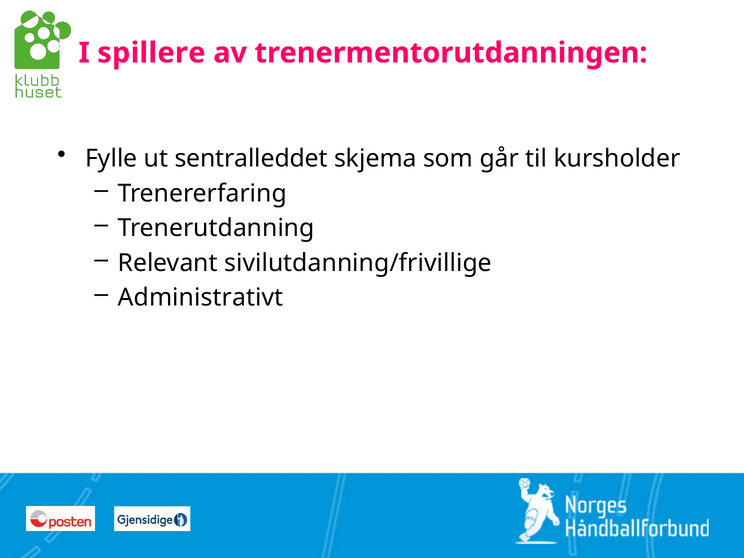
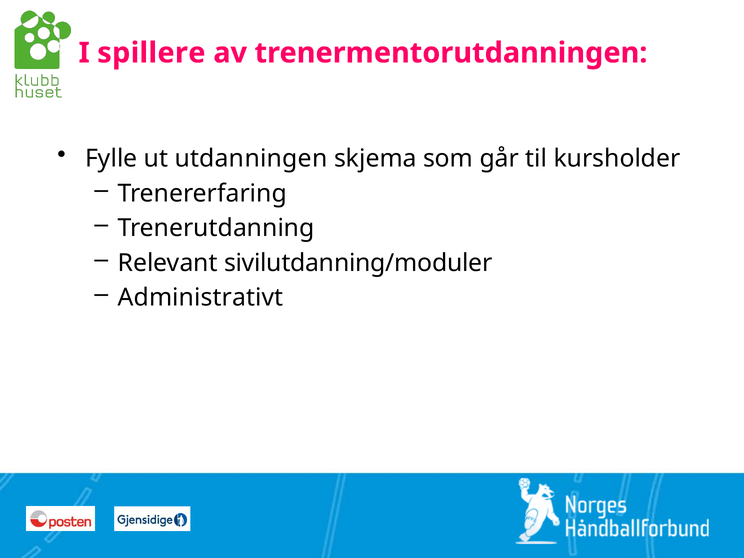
sentralleddet: sentralleddet -> utdanningen
sivilutdanning/frivillige: sivilutdanning/frivillige -> sivilutdanning/moduler
